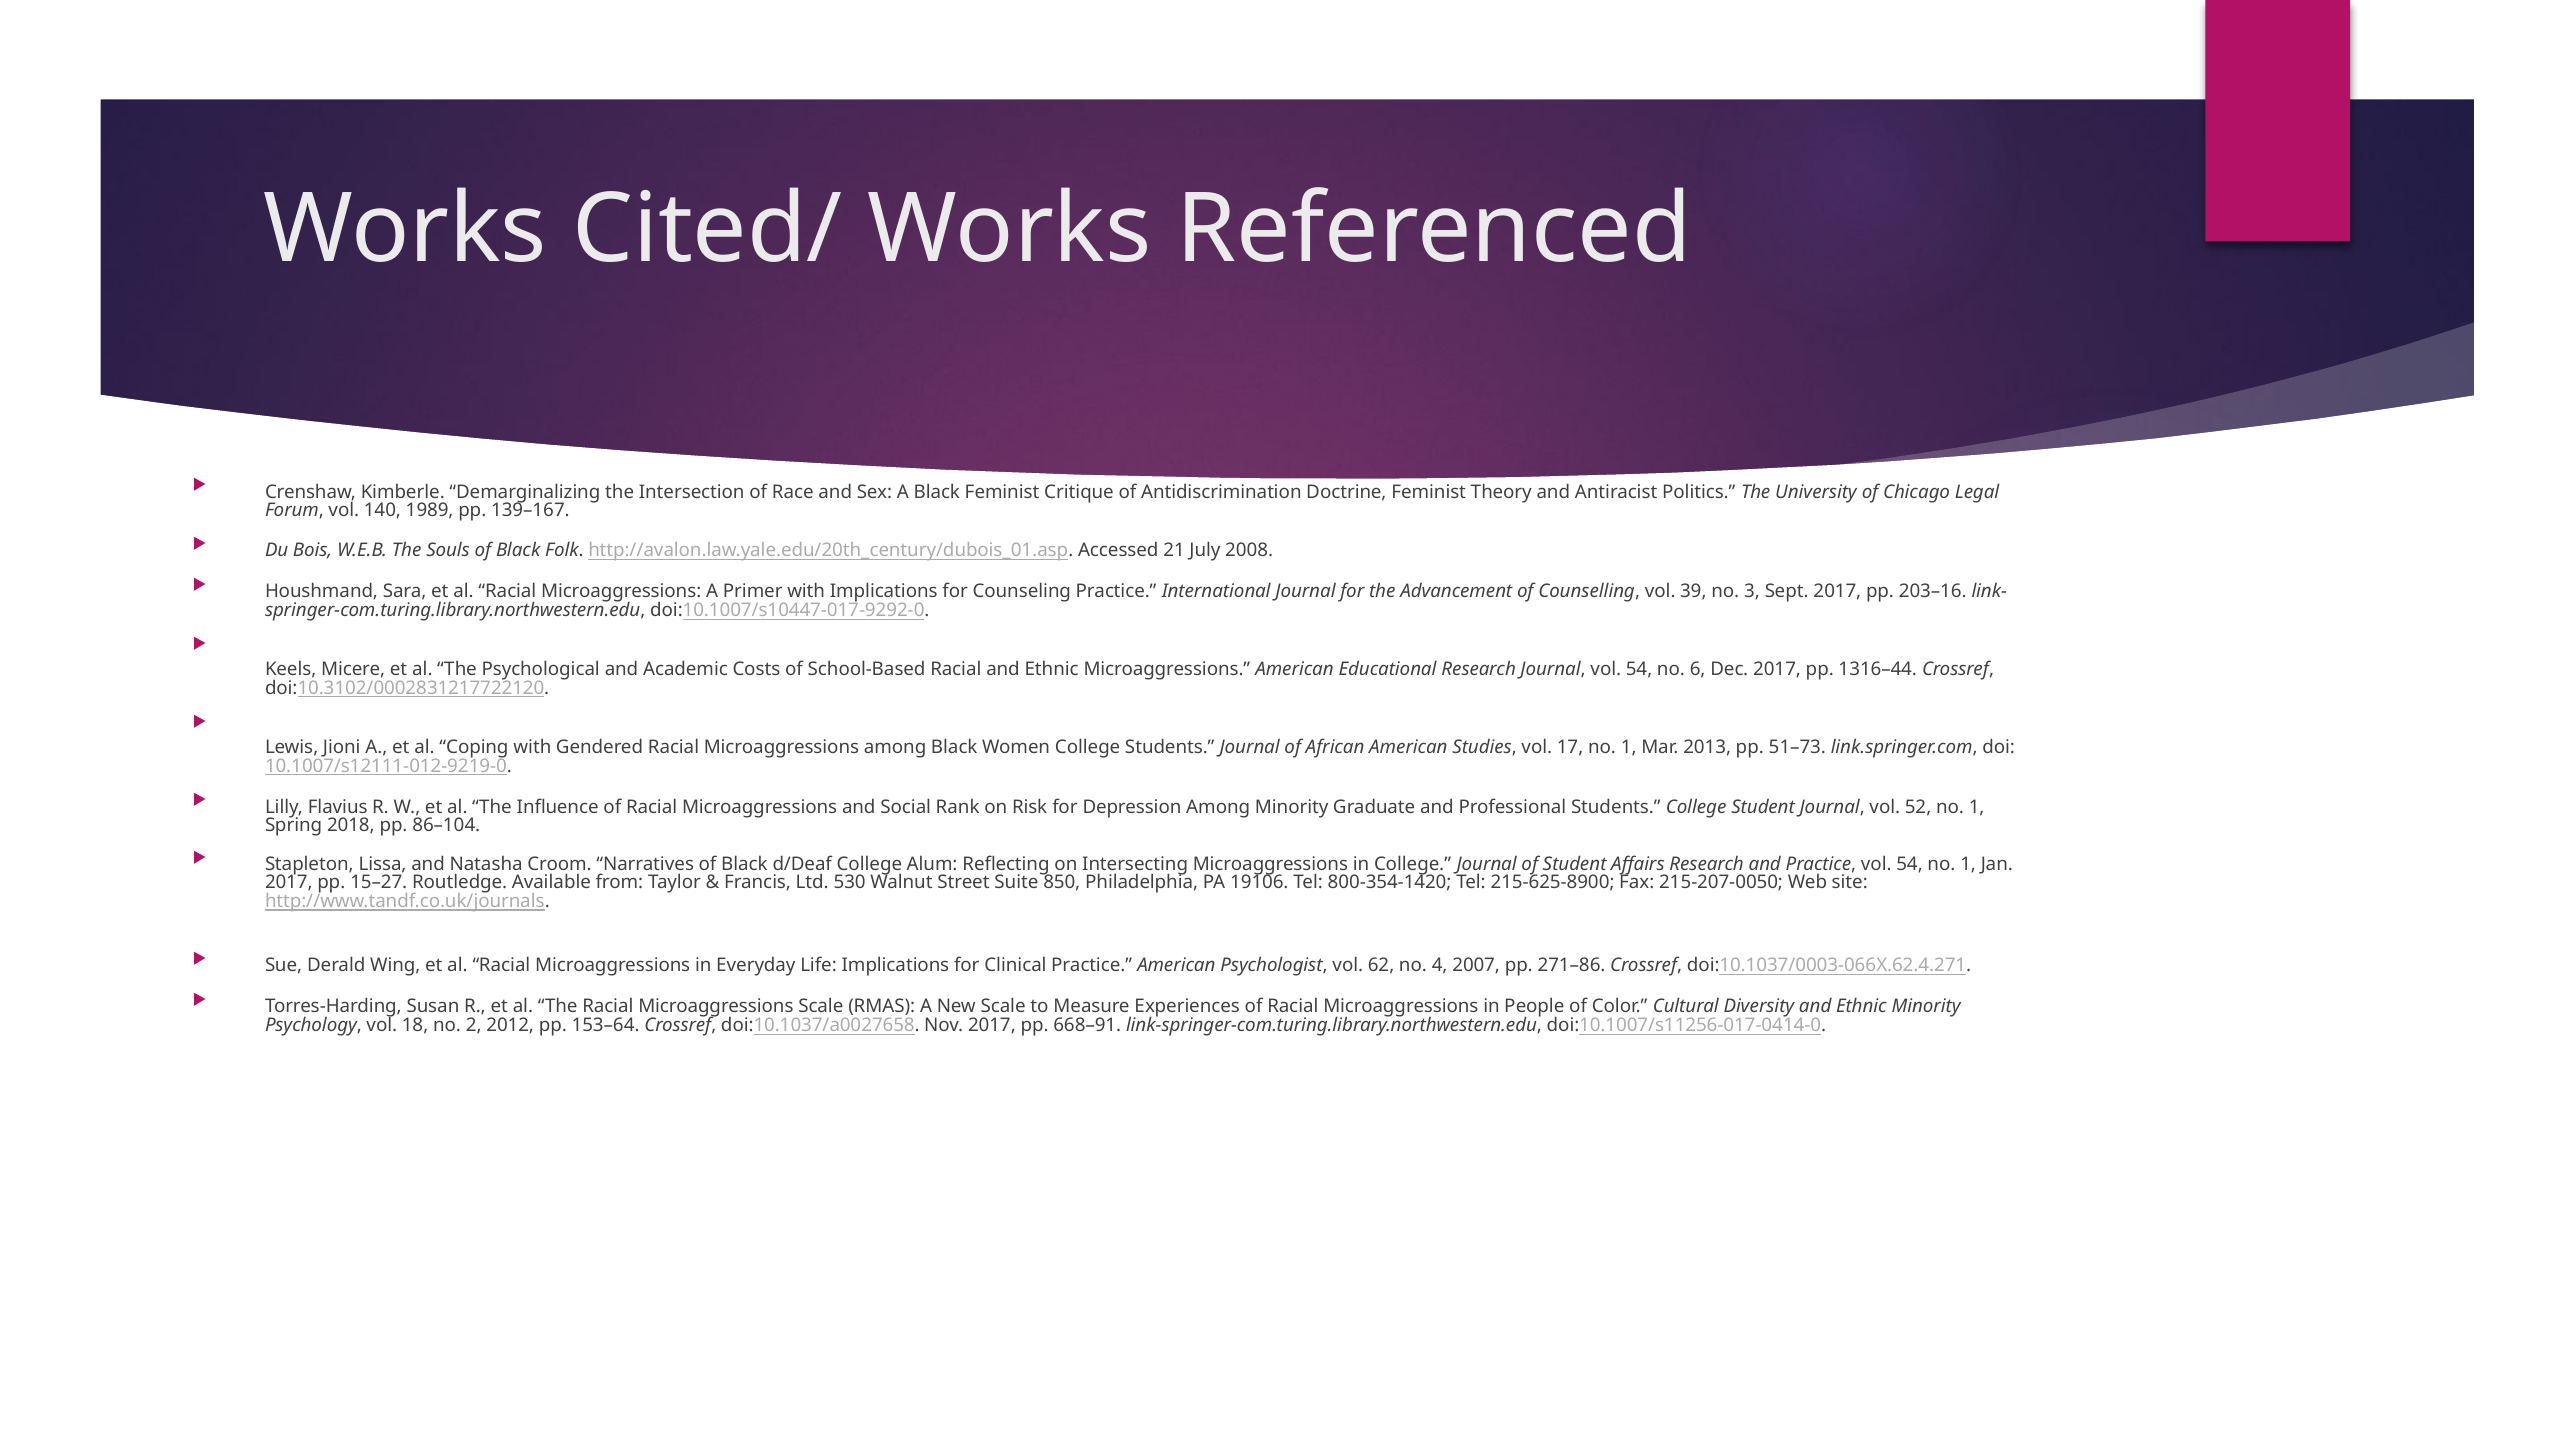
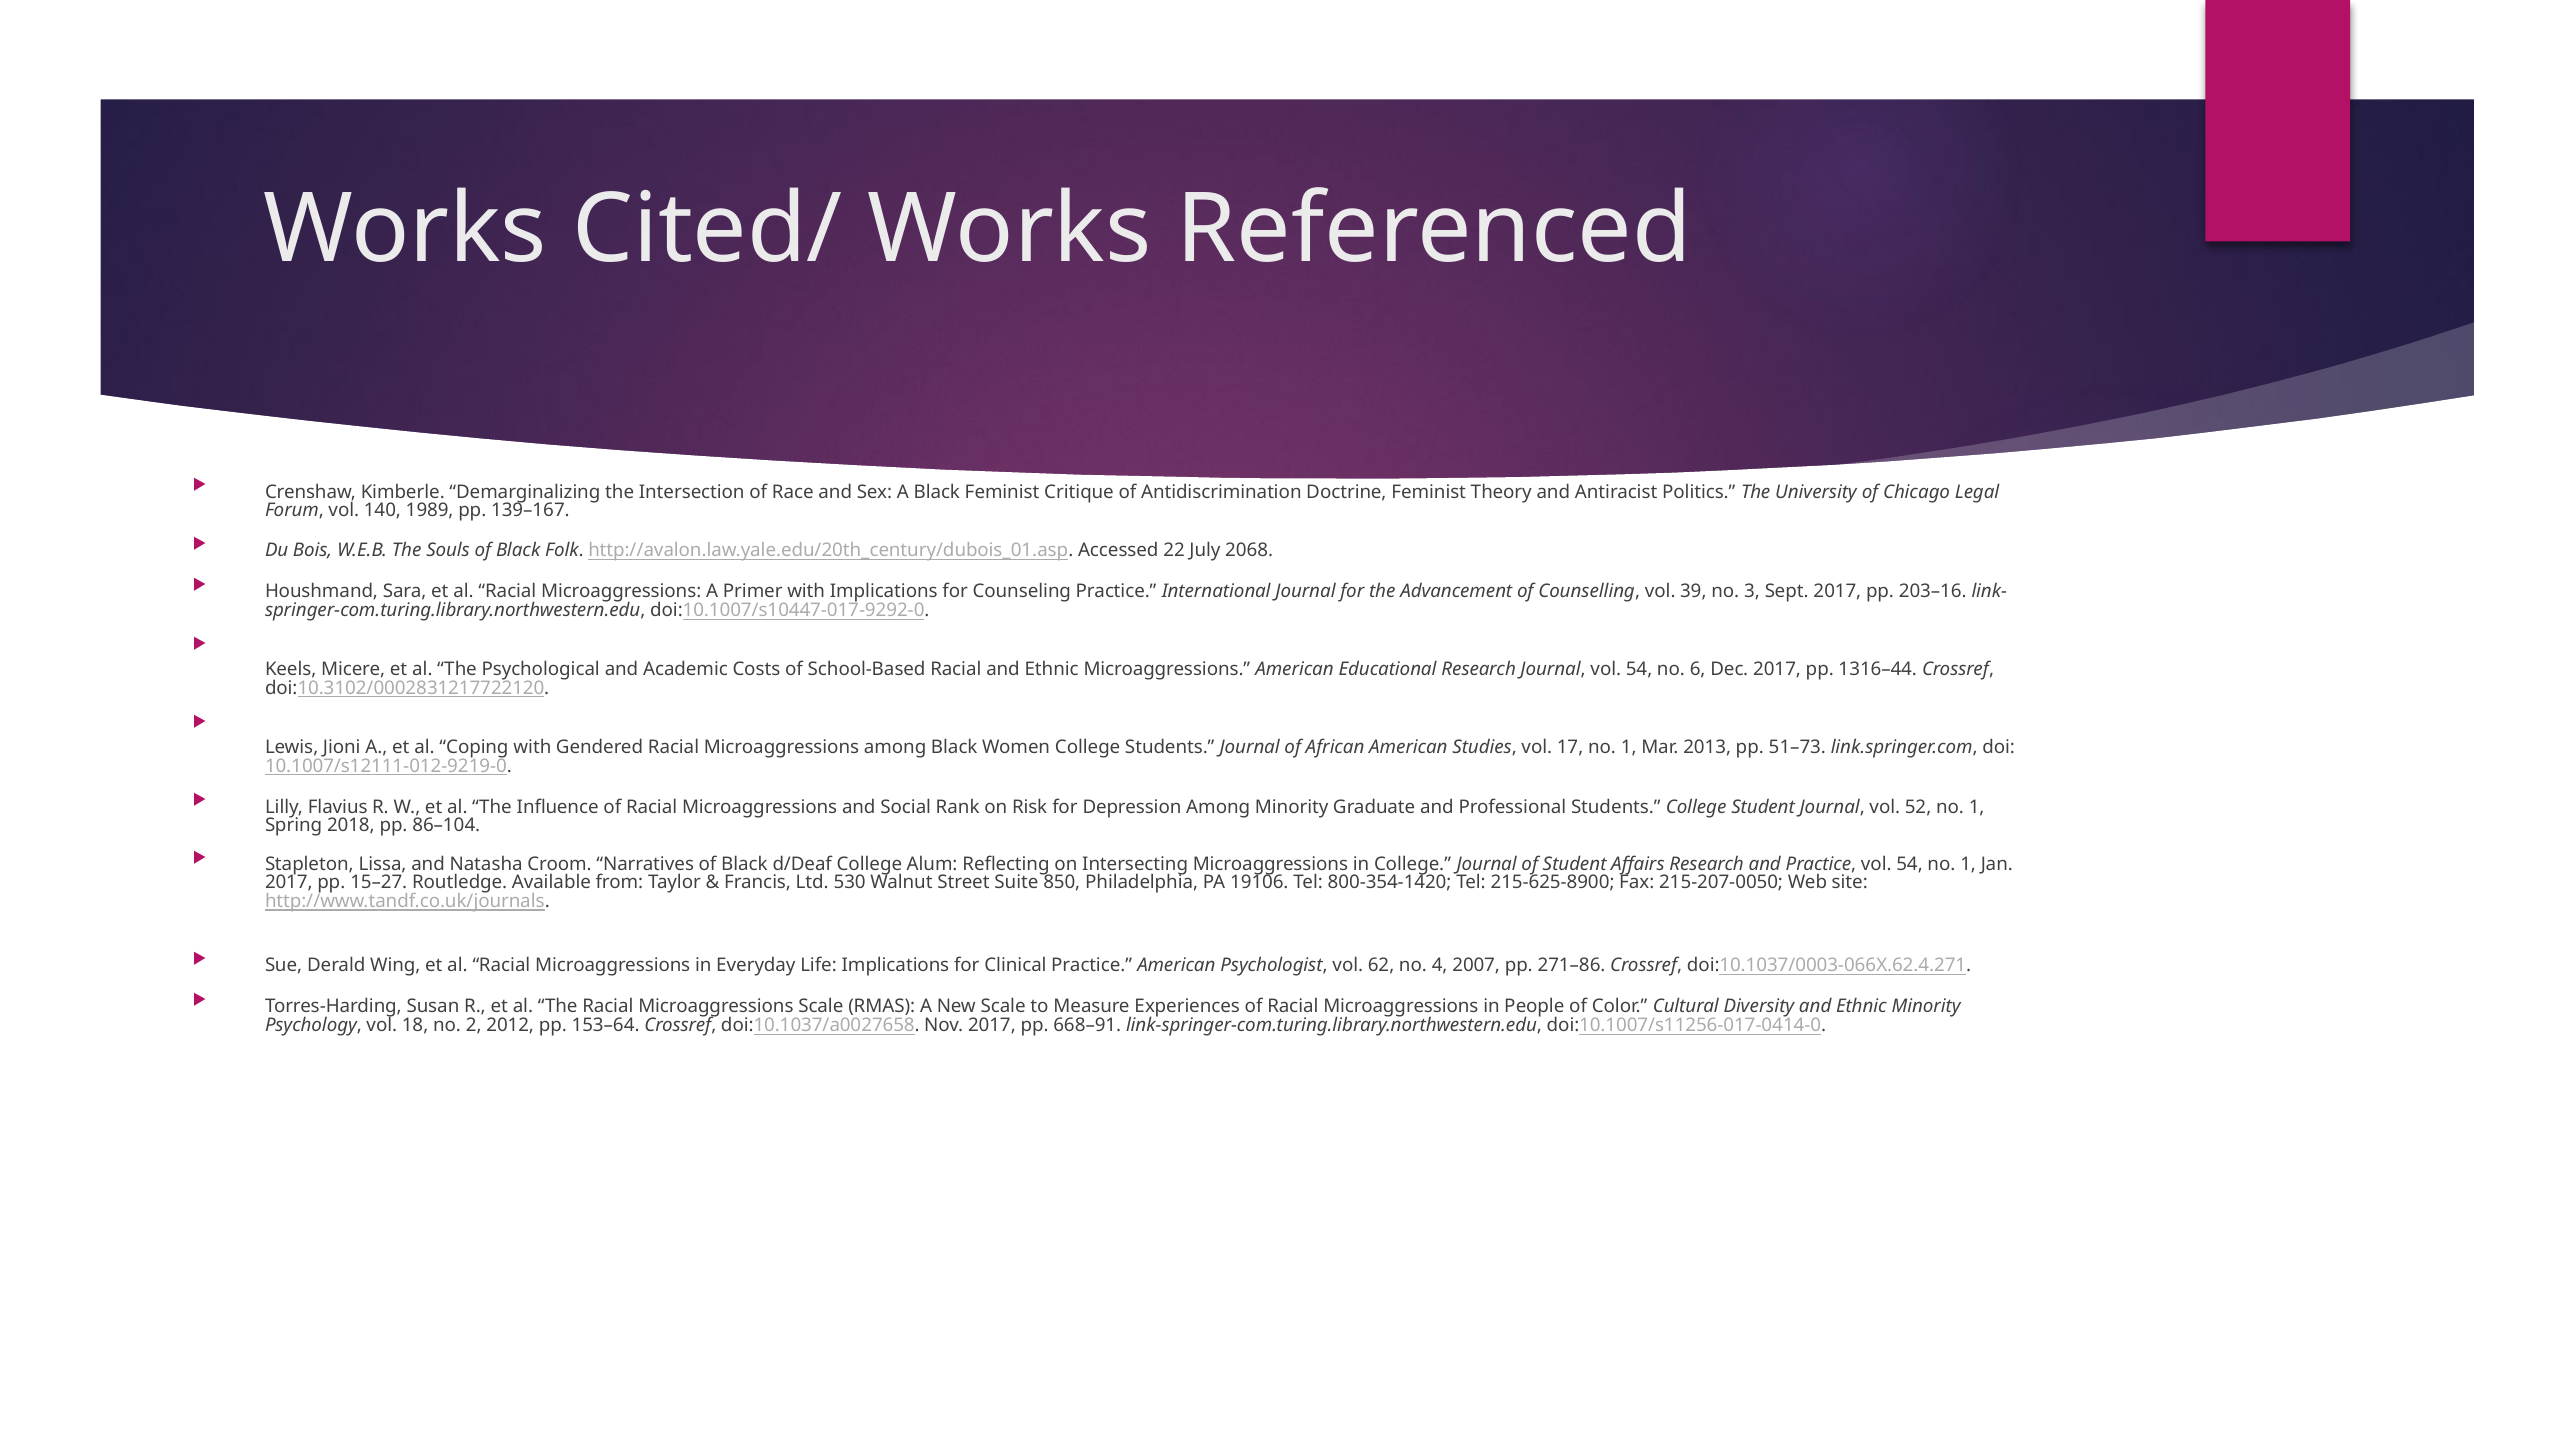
21: 21 -> 22
2008: 2008 -> 2068
